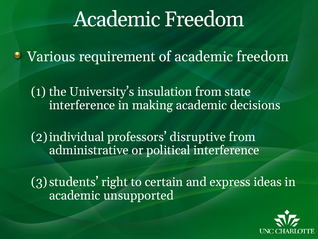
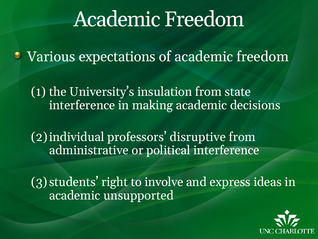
requirement: requirement -> expectations
certain: certain -> involve
